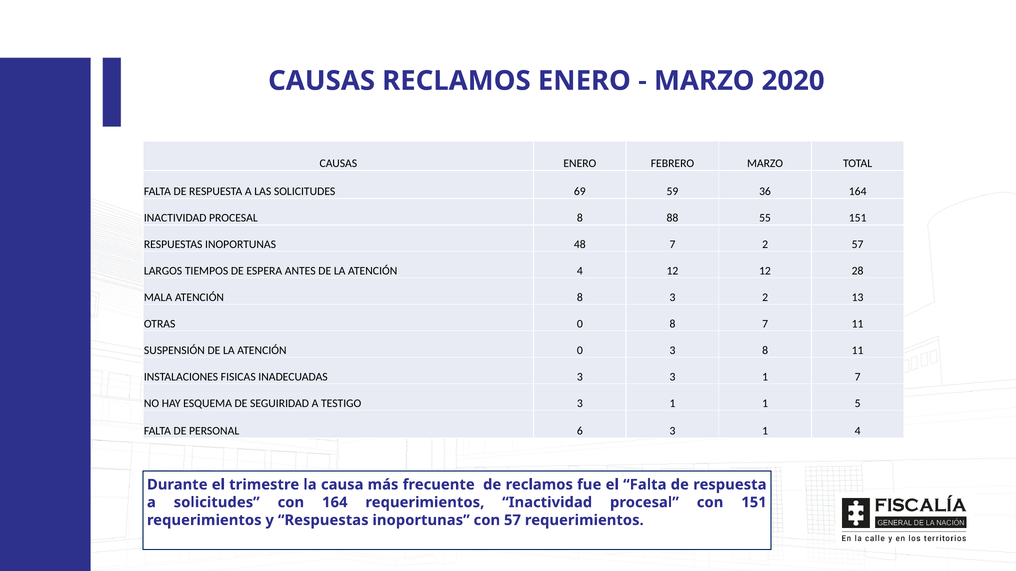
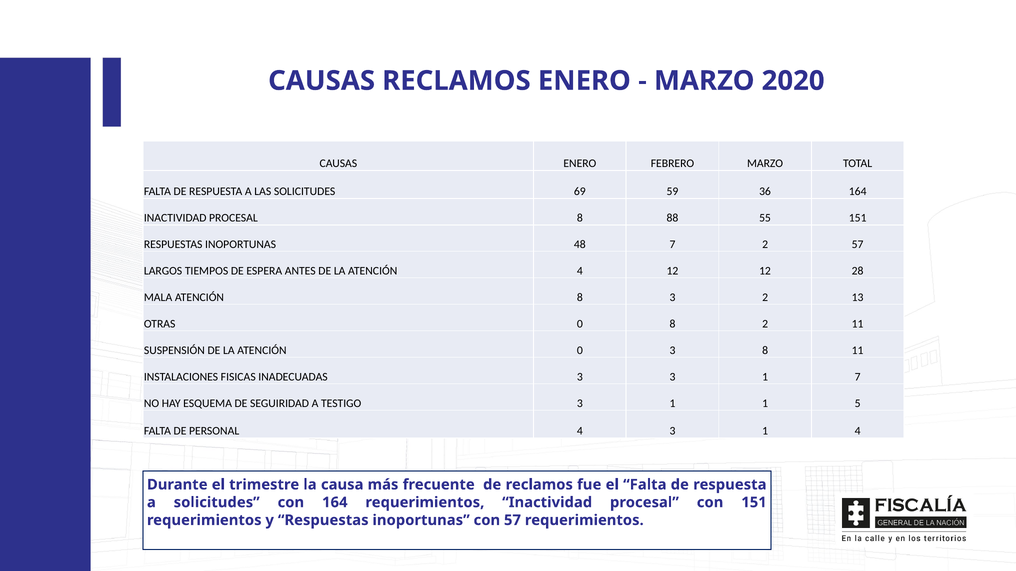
8 7: 7 -> 2
PERSONAL 6: 6 -> 4
